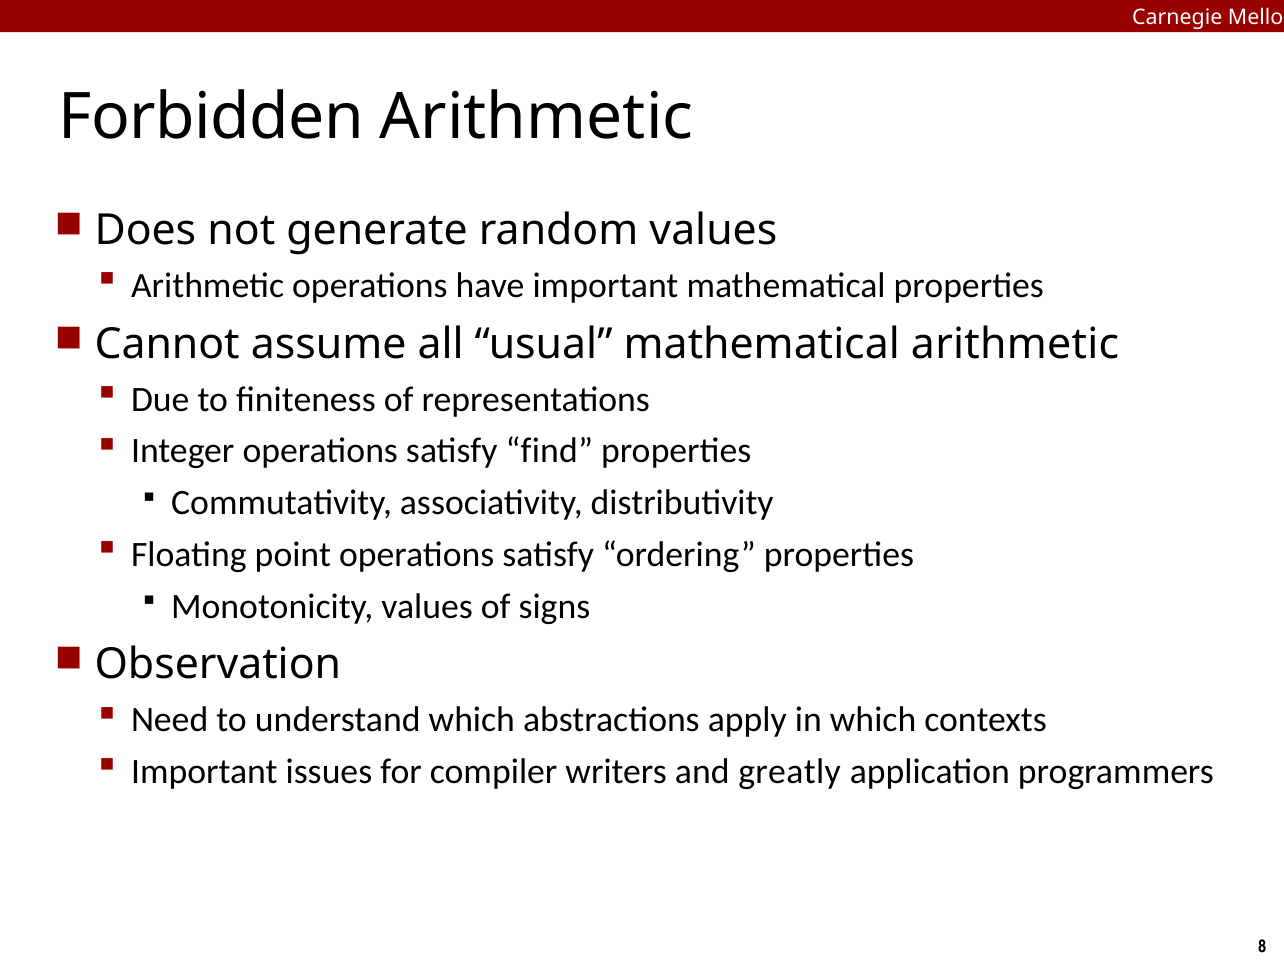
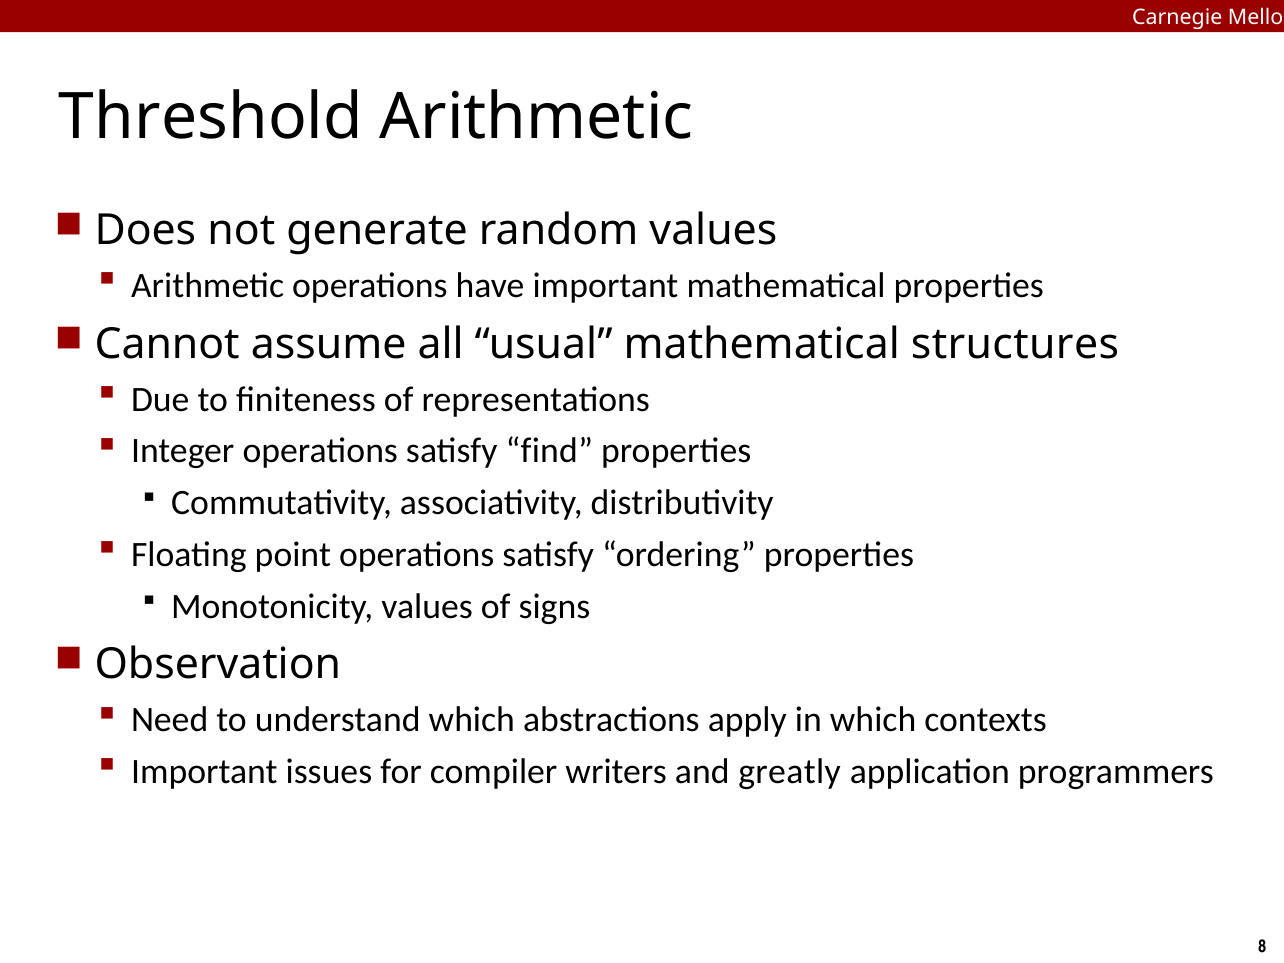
Forbidden: Forbidden -> Threshold
mathematical arithmetic: arithmetic -> structures
